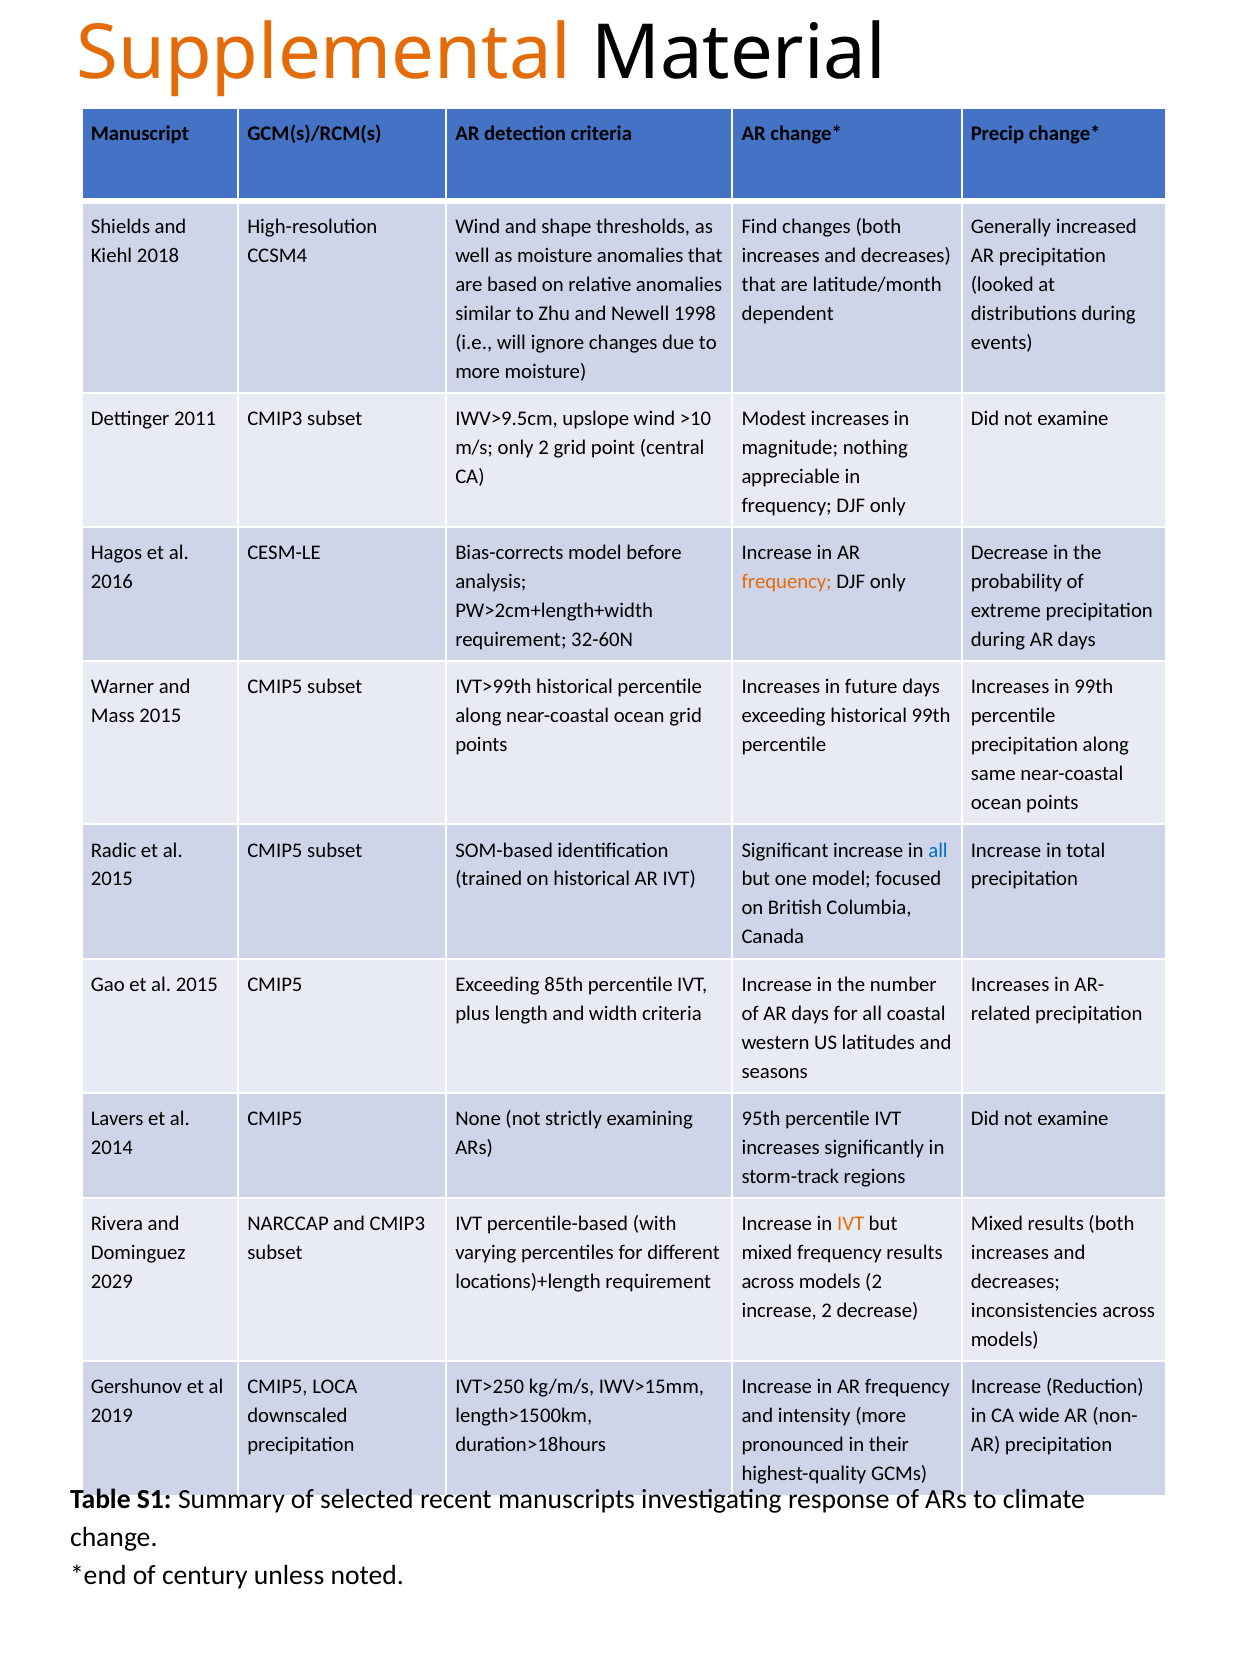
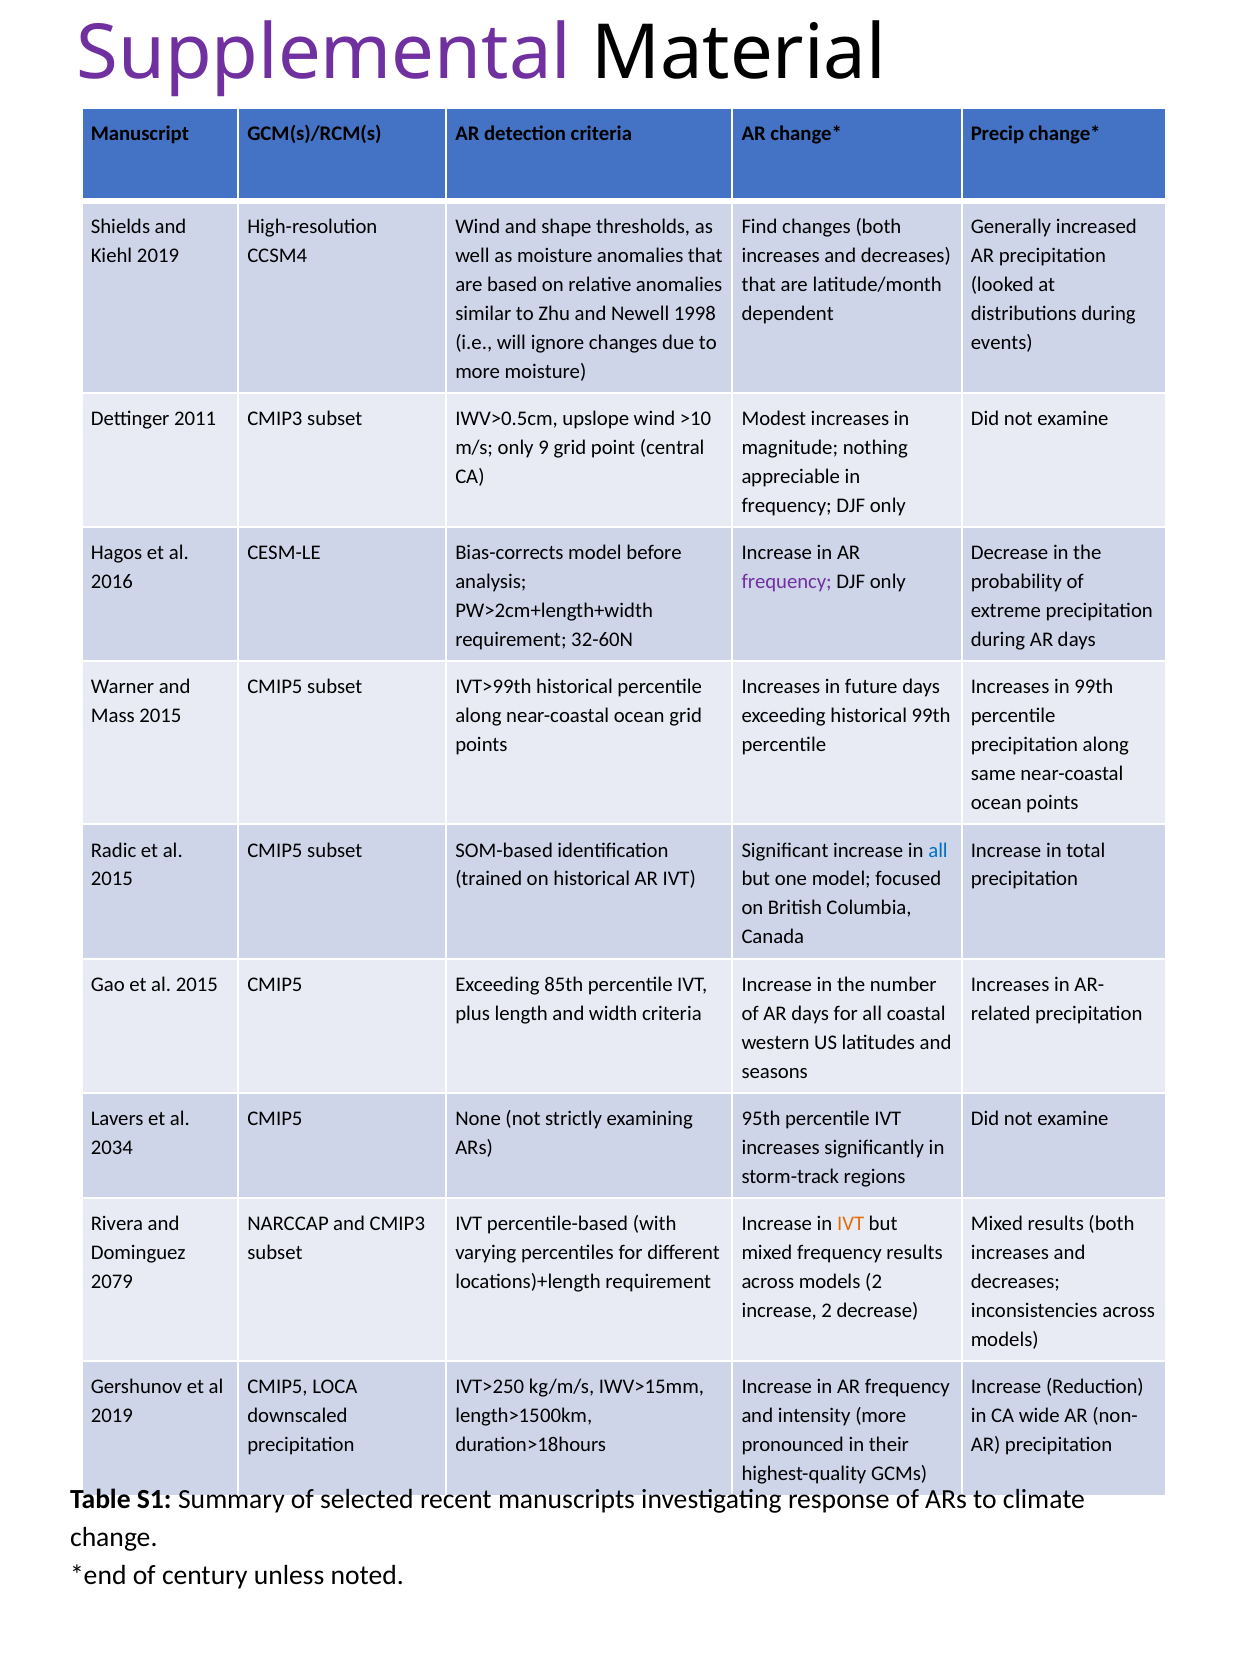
Supplemental colour: orange -> purple
Kiehl 2018: 2018 -> 2019
IWV>9.5cm: IWV>9.5cm -> IWV>0.5cm
only 2: 2 -> 9
frequency at (787, 582) colour: orange -> purple
2014: 2014 -> 2034
2029: 2029 -> 2079
